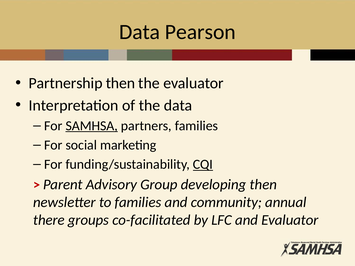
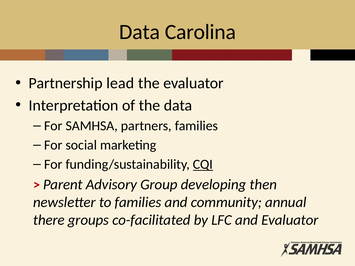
Pearson: Pearson -> Carolina
Partnership then: then -> lead
SAMHSA underline: present -> none
